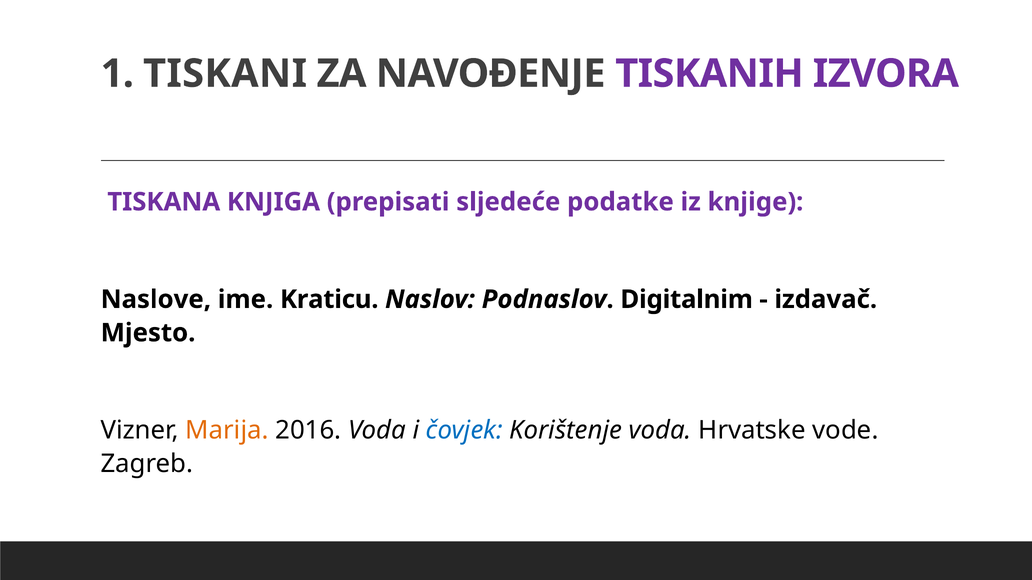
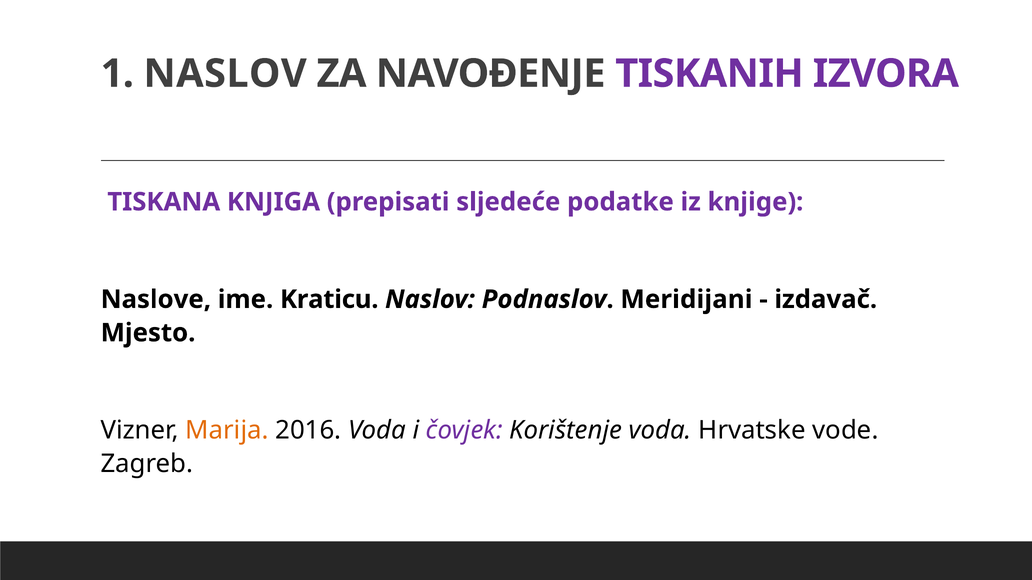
1 TISKANI: TISKANI -> NASLOV
Digitalnim: Digitalnim -> Meridijani
čovjek colour: blue -> purple
